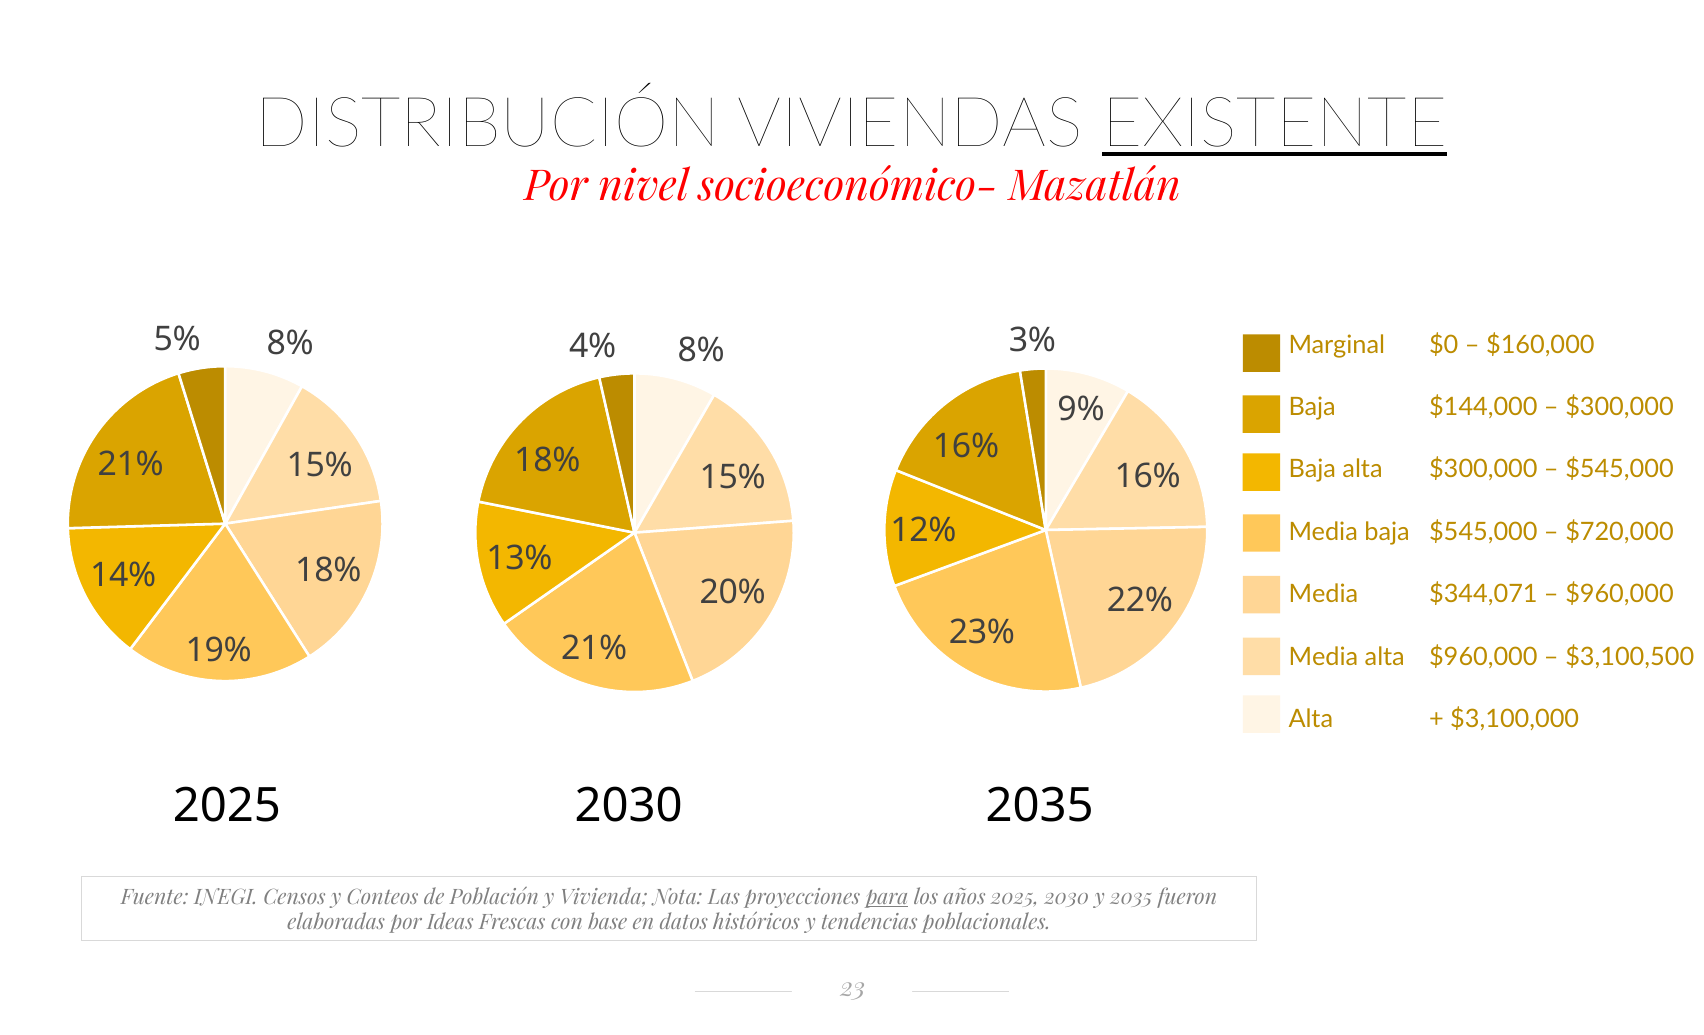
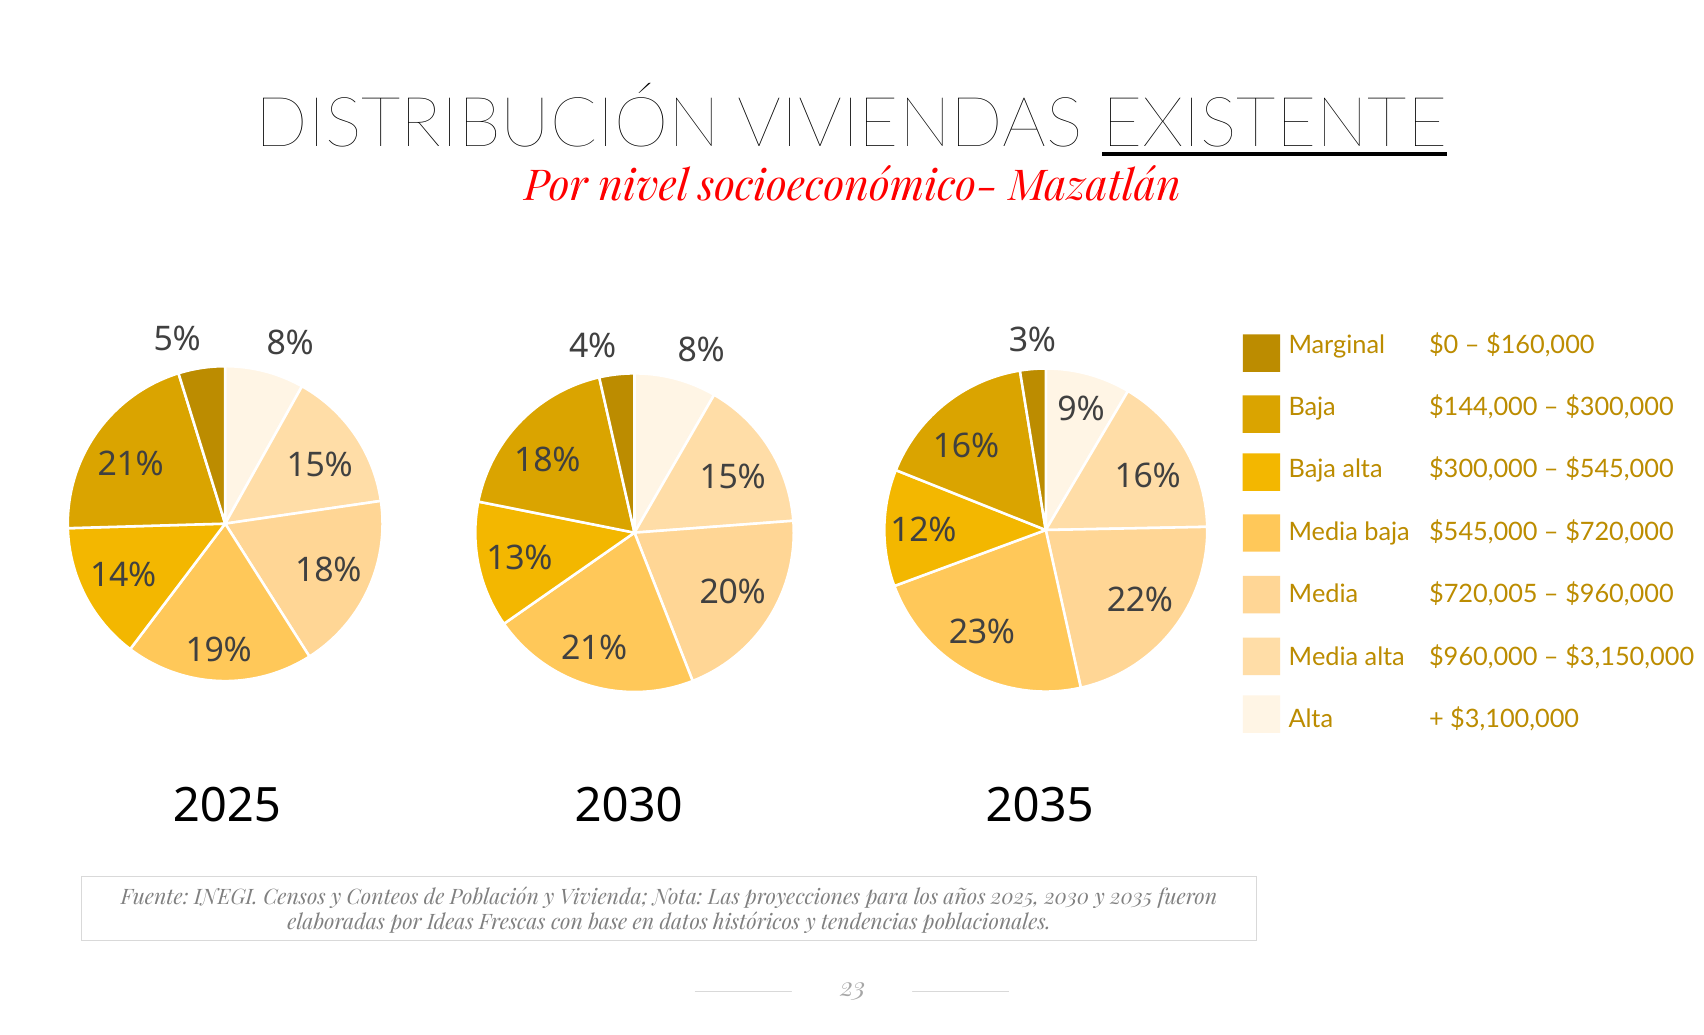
$344,071: $344,071 -> $720,005
$3,100,500: $3,100,500 -> $3,150,000
para underline: present -> none
